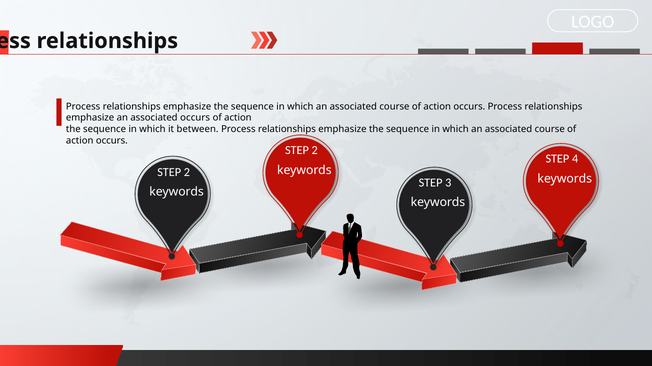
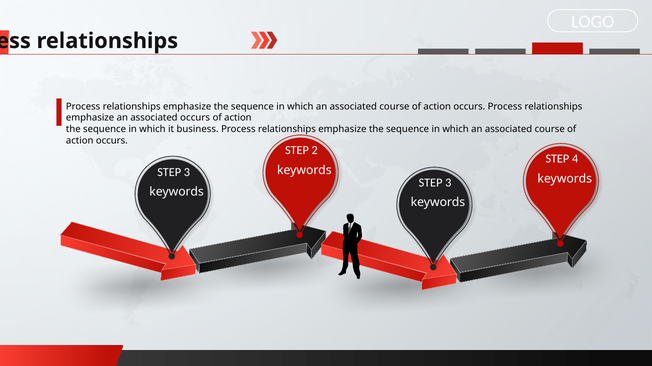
between: between -> business
2 at (187, 172): 2 -> 3
